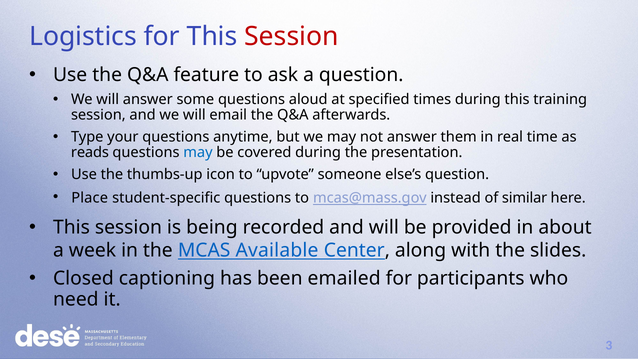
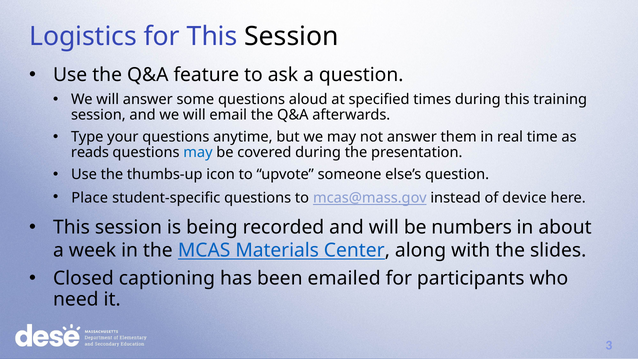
Session at (292, 36) colour: red -> black
similar: similar -> device
provided: provided -> numbers
Available: Available -> Materials
